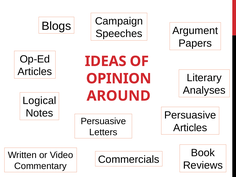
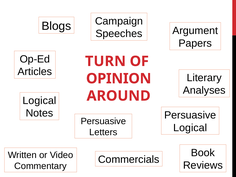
IDEAS: IDEAS -> TURN
Articles at (190, 128): Articles -> Logical
